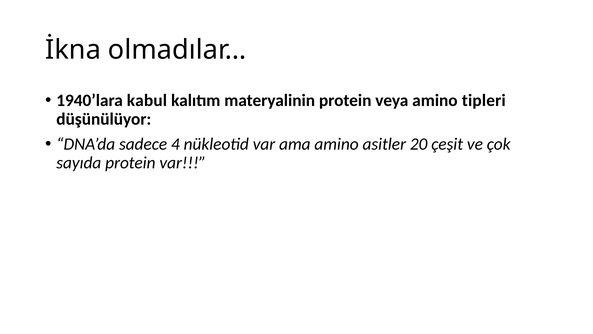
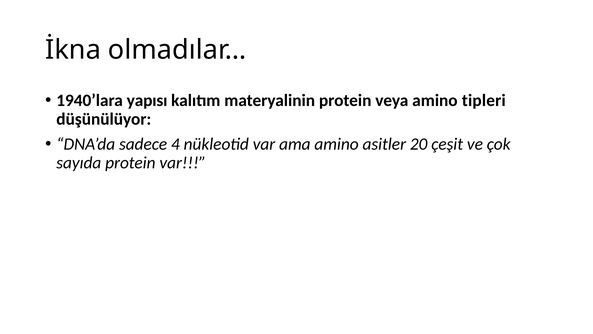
kabul: kabul -> yapısı
